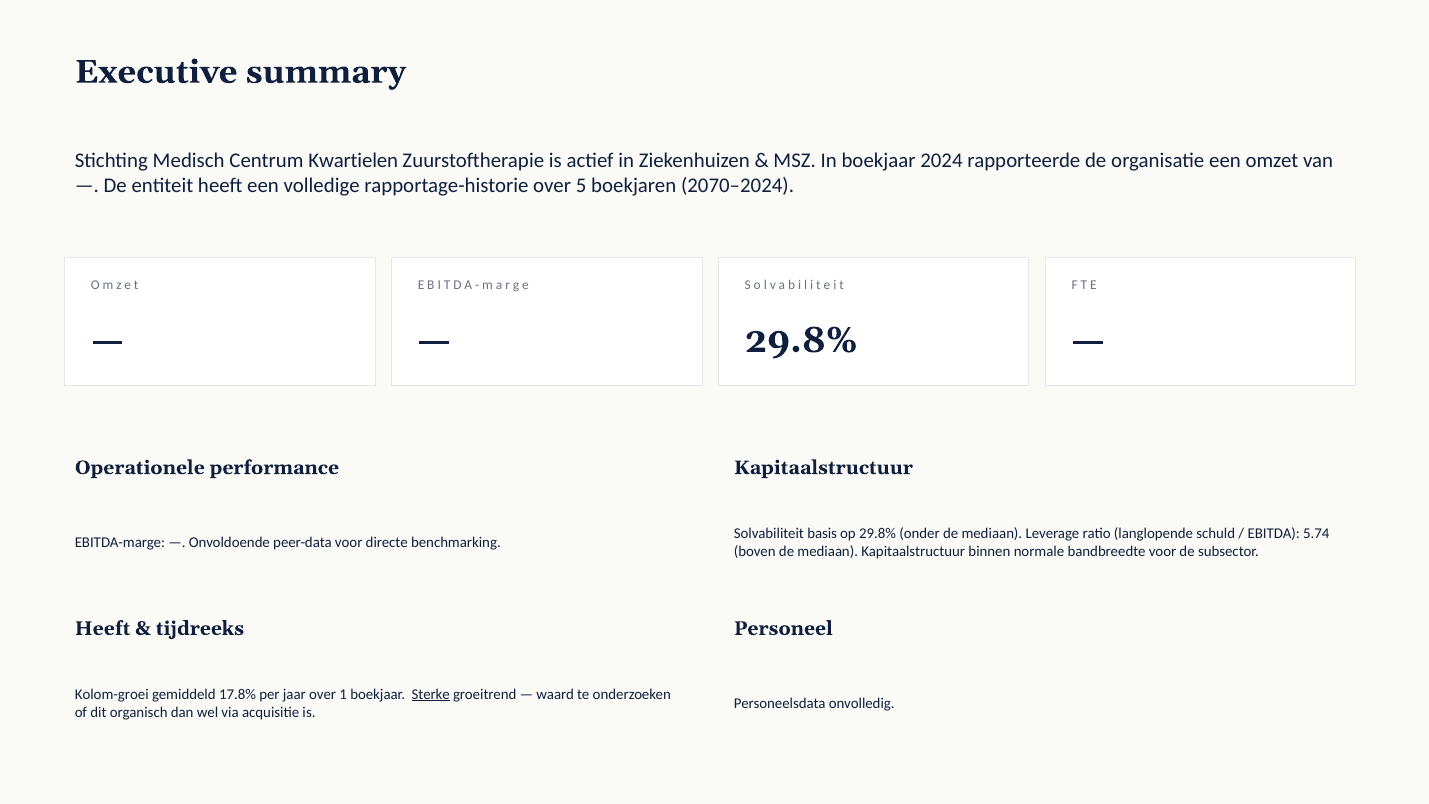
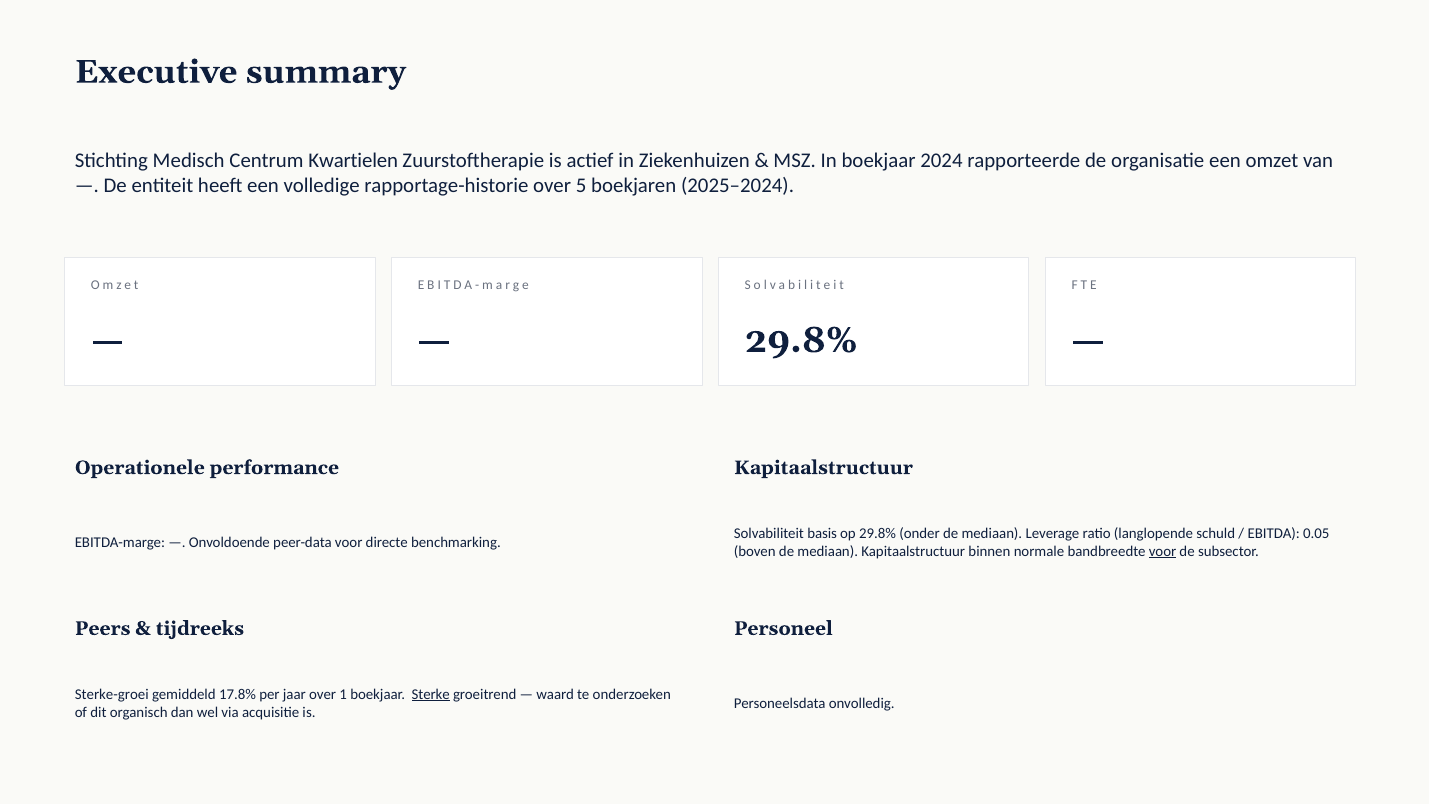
2070–2024: 2070–2024 -> 2025–2024
5.74: 5.74 -> 0.05
voor at (1163, 551) underline: none -> present
Heeft at (103, 628): Heeft -> Peers
Kolom-groei: Kolom-groei -> Sterke-groei
